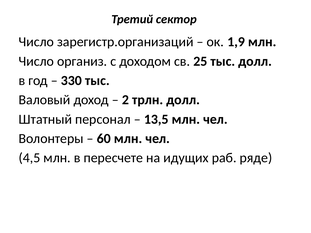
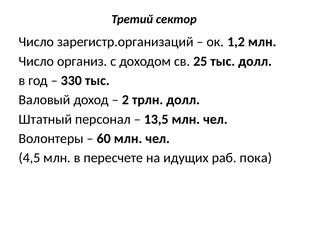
1,9: 1,9 -> 1,2
ряде: ряде -> пока
